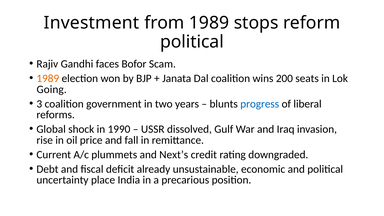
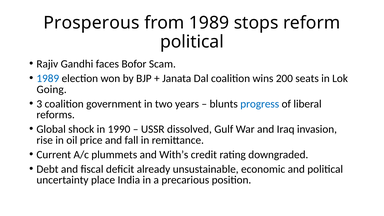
Investment: Investment -> Prosperous
1989 at (48, 78) colour: orange -> blue
Next’s: Next’s -> With’s
